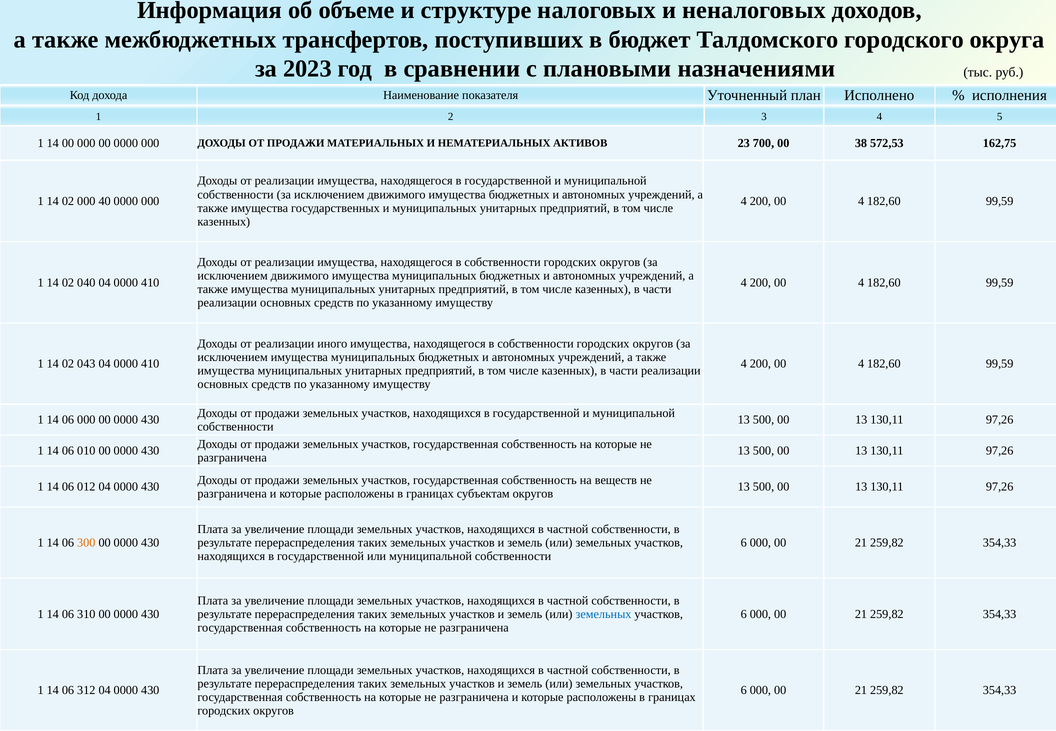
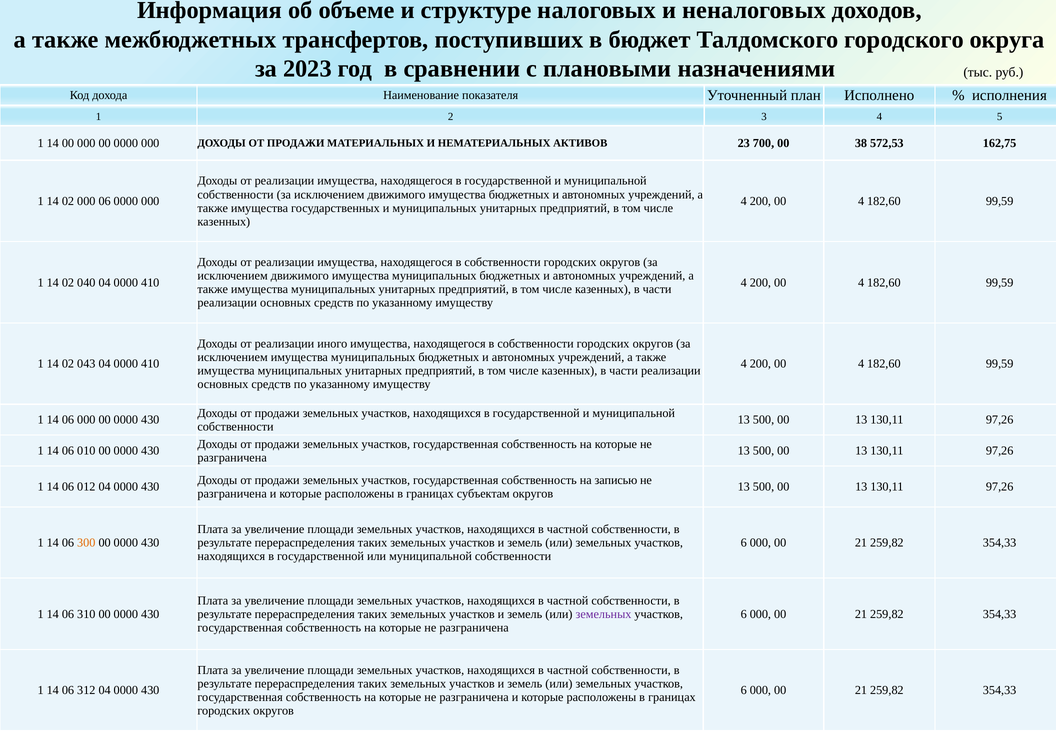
000 40: 40 -> 06
веществ: веществ -> записью
земельных at (604, 614) colour: blue -> purple
